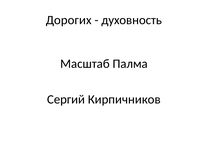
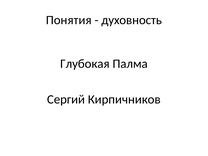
Дорогих: Дорогих -> Понятия
Масштаб: Масштаб -> Глубокая
